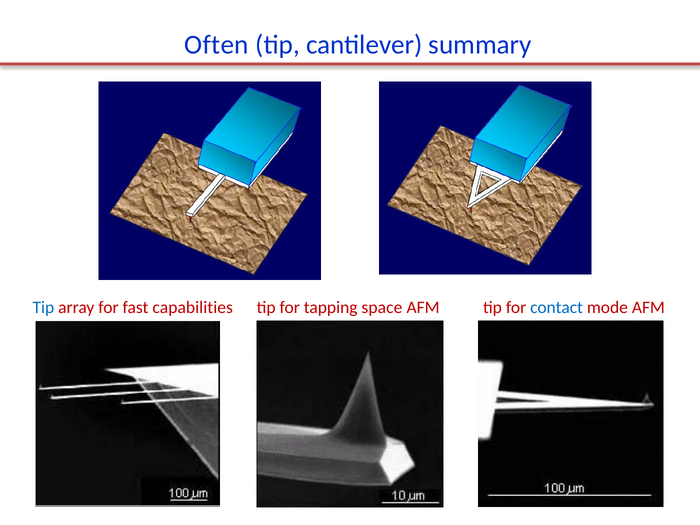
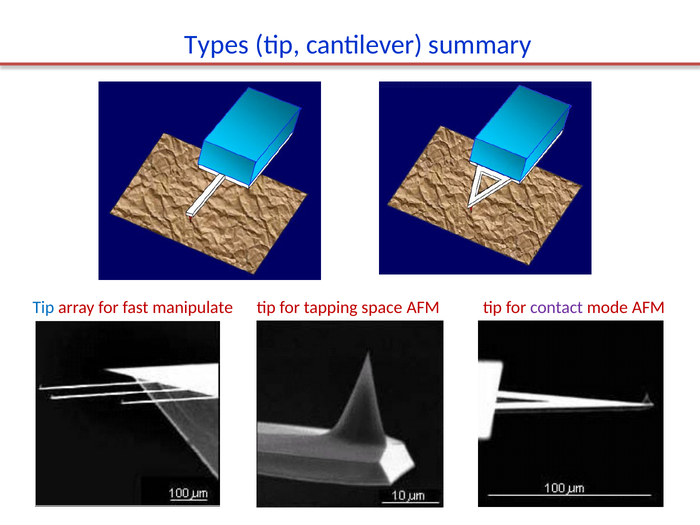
Often: Often -> Types
capabilities: capabilities -> manipulate
contact colour: blue -> purple
